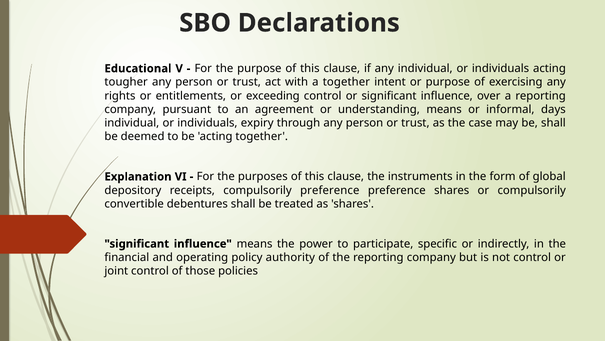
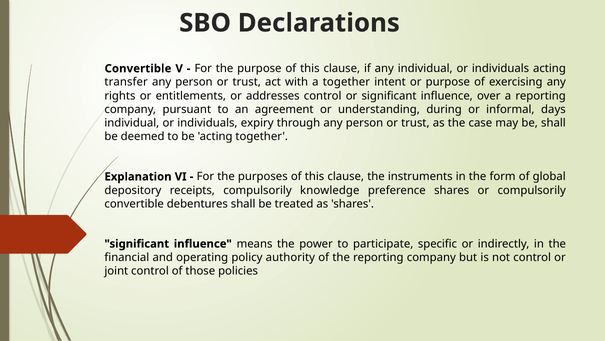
Educational at (138, 68): Educational -> Convertible
tougher: tougher -> transfer
exceeding: exceeding -> addresses
understanding means: means -> during
compulsorily preference: preference -> knowledge
